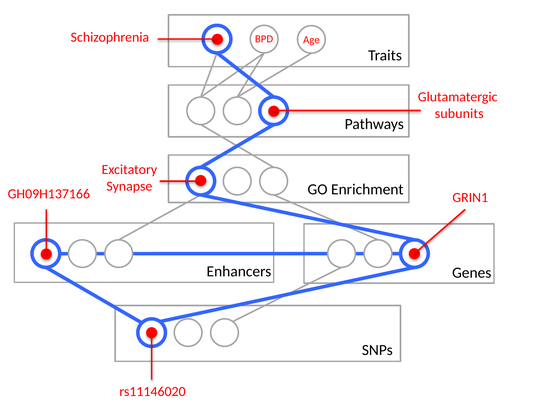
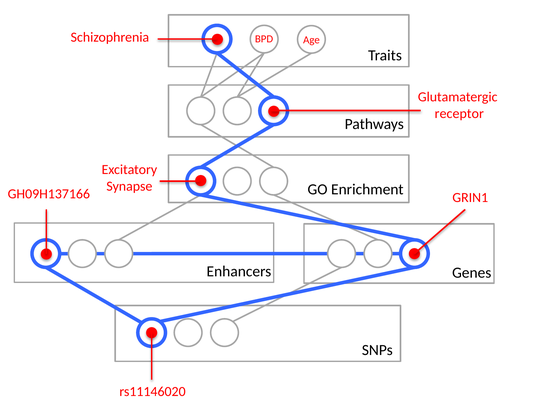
subunits: subunits -> receptor
